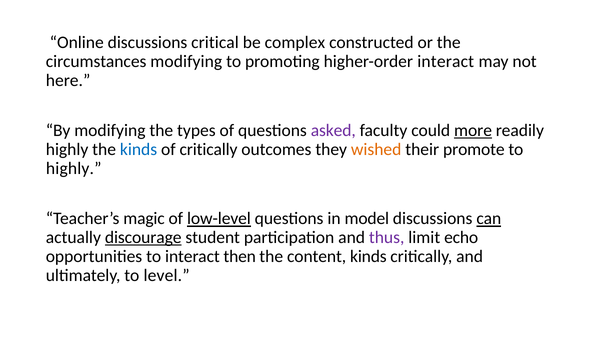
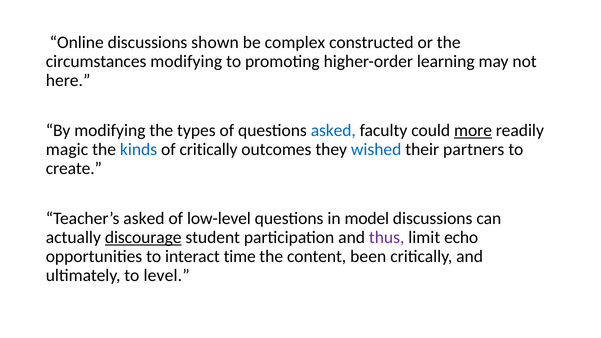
critical: critical -> shown
higher-order interact: interact -> learning
asked at (333, 131) colour: purple -> blue
highly at (67, 150): highly -> magic
wished colour: orange -> blue
promote: promote -> partners
highly at (74, 168): highly -> create
Teacher’s magic: magic -> asked
low-level underline: present -> none
can underline: present -> none
then: then -> time
content kinds: kinds -> been
